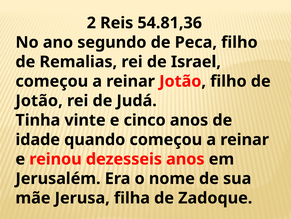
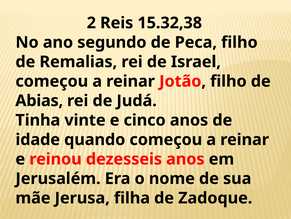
54.81,36: 54.81,36 -> 15.32,38
Jotão at (39, 100): Jotão -> Abias
